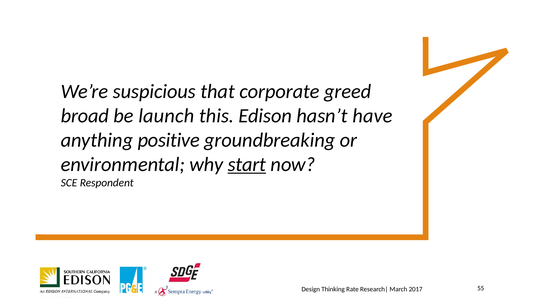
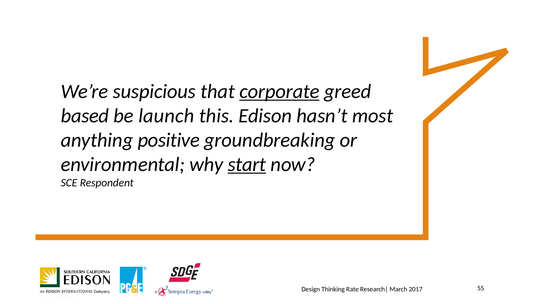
corporate underline: none -> present
broad: broad -> based
have: have -> most
